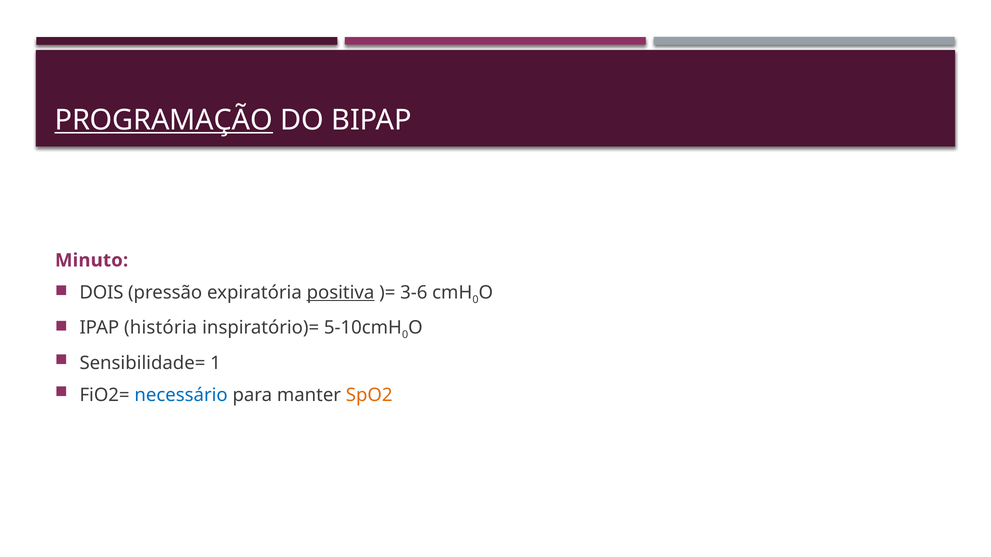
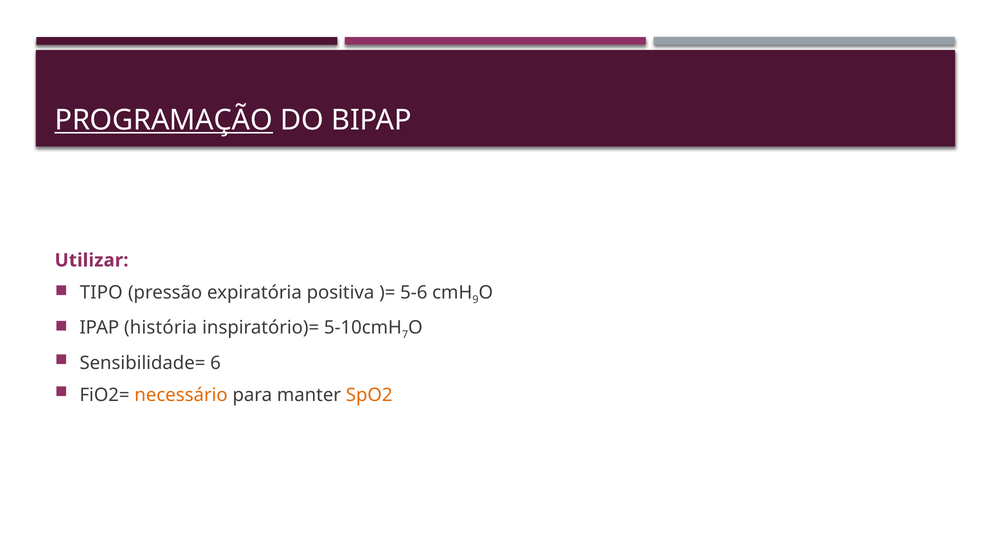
Minuto: Minuto -> Utilizar
DOIS: DOIS -> TIPO
positiva underline: present -> none
3-6: 3-6 -> 5-6
0 at (476, 300): 0 -> 9
0 at (405, 335): 0 -> 7
1: 1 -> 6
necessário colour: blue -> orange
